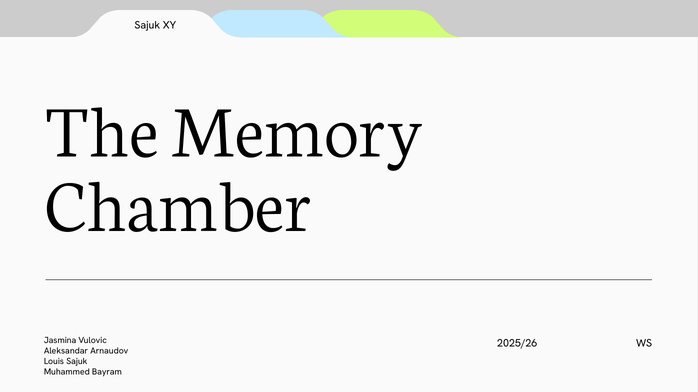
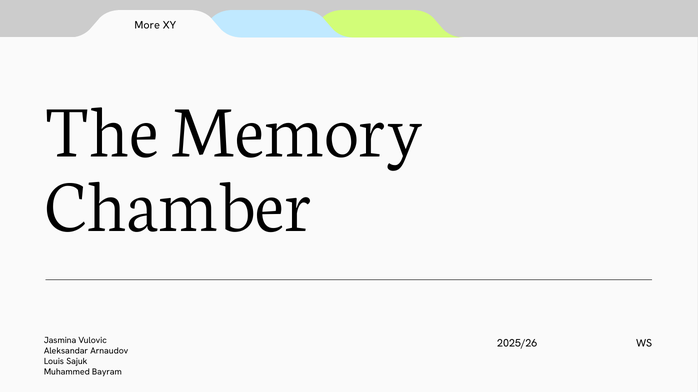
Sajuk at (147, 25): Sajuk -> More
